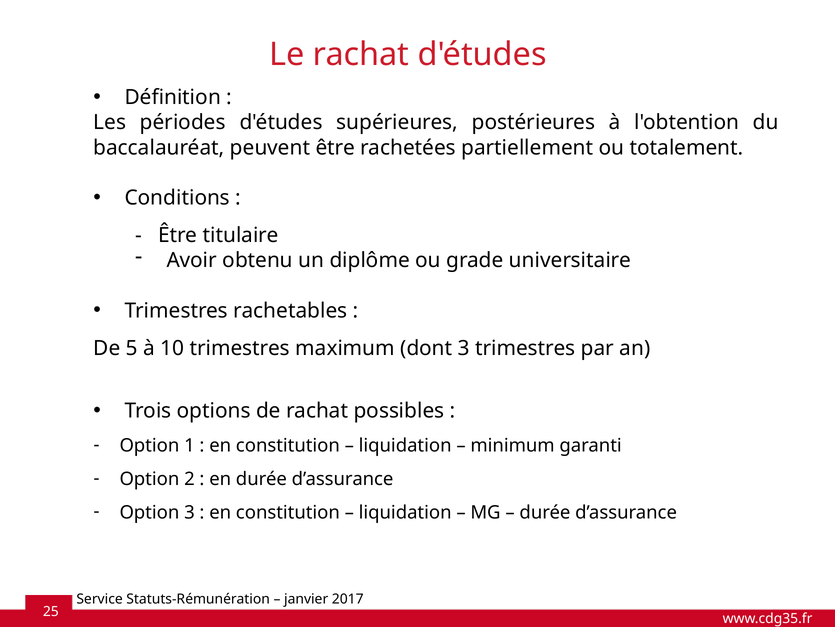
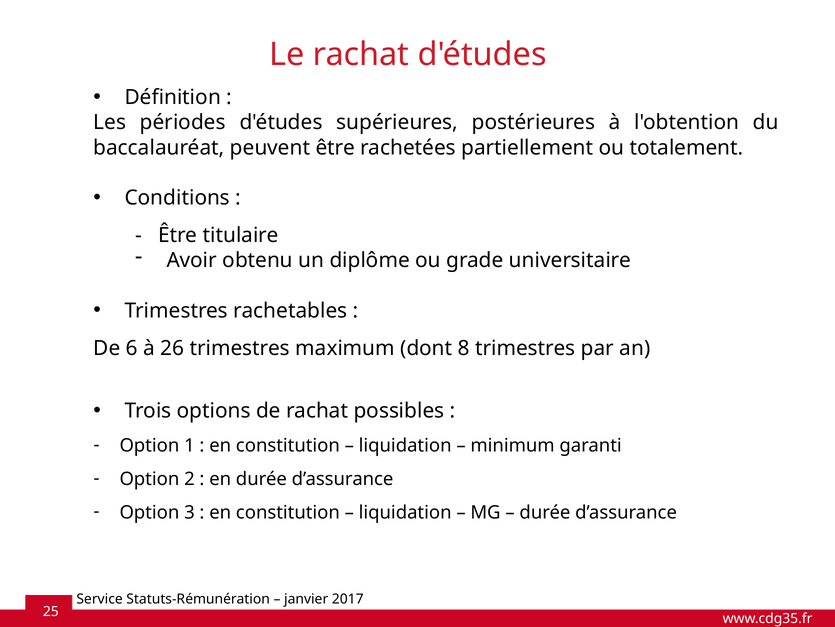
5: 5 -> 6
10: 10 -> 26
dont 3: 3 -> 8
